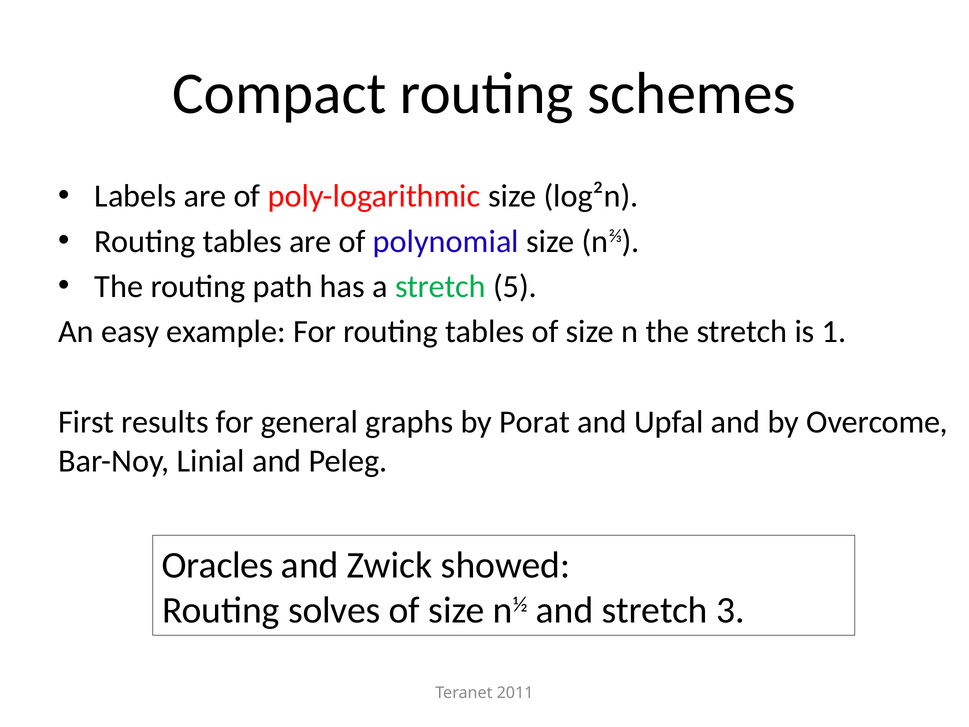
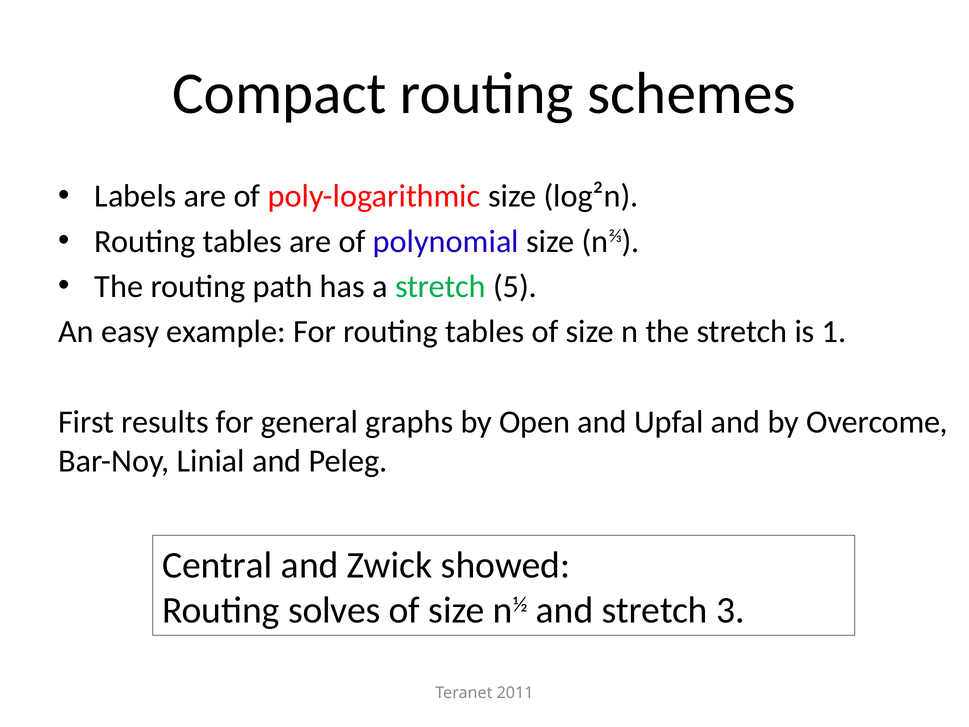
Porat: Porat -> Open
Oracles: Oracles -> Central
